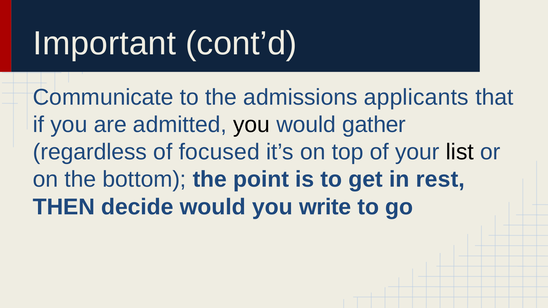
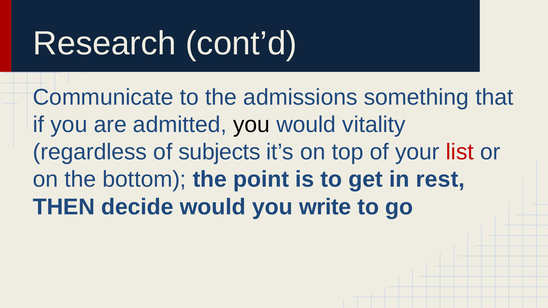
Important: Important -> Research
applicants: applicants -> something
gather: gather -> vitality
focused: focused -> subjects
list colour: black -> red
